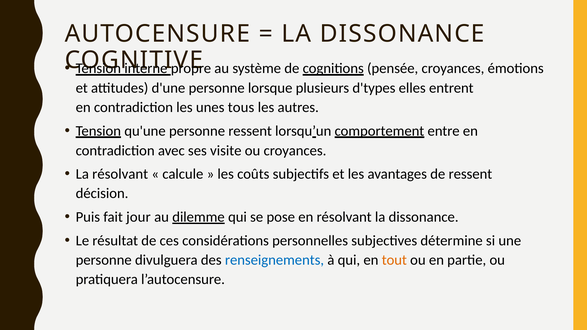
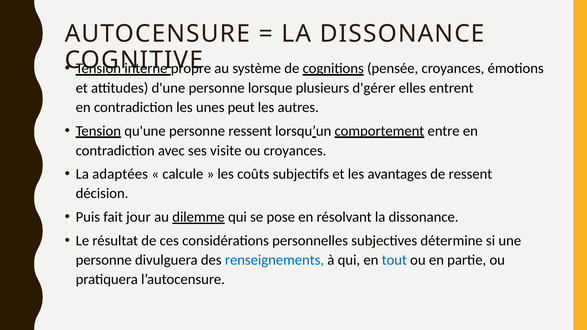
d'types: d'types -> d'gérer
tous: tous -> peut
La résolvant: résolvant -> adaptées
tout colour: orange -> blue
